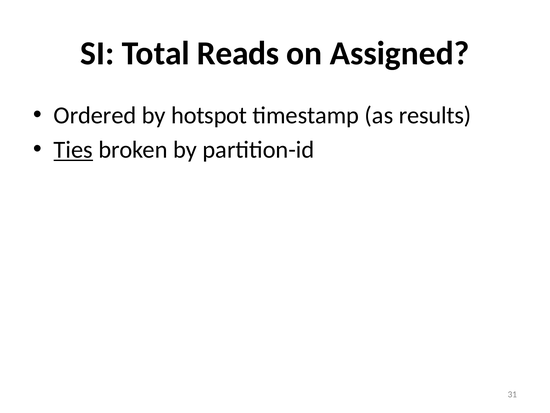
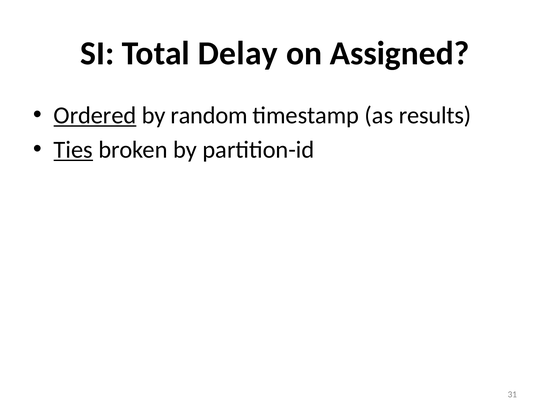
Reads: Reads -> Delay
Ordered underline: none -> present
hotspot: hotspot -> random
